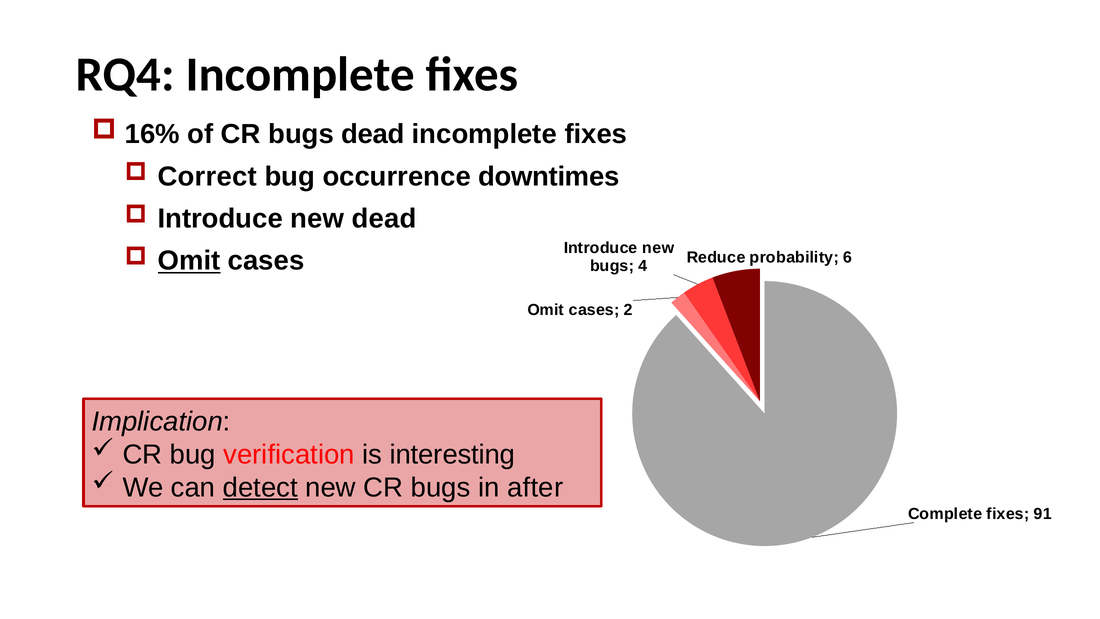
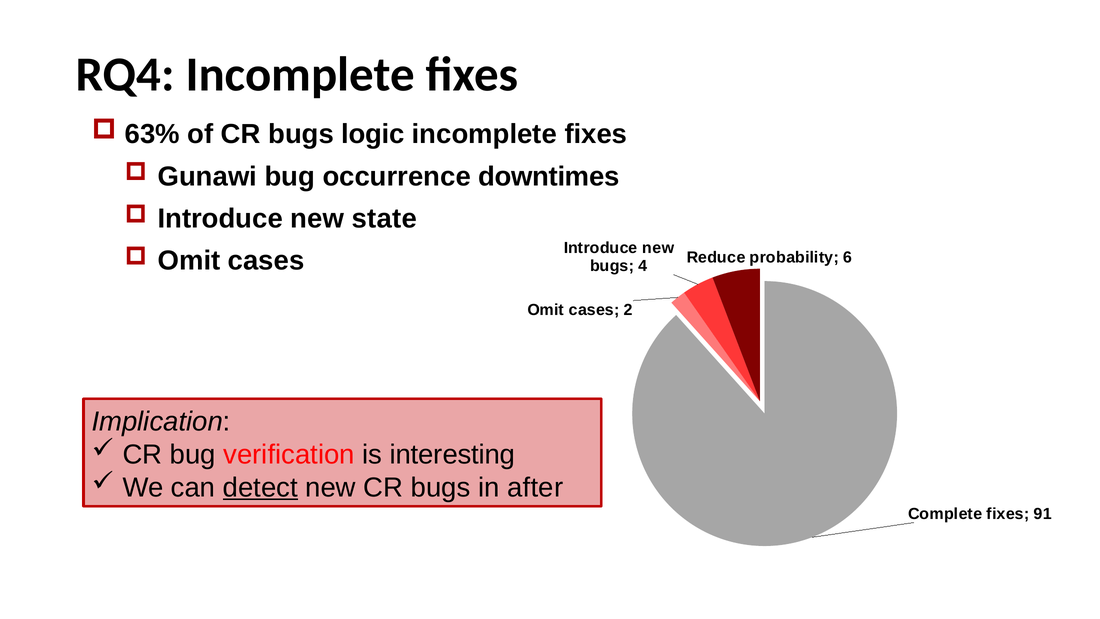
16%: 16% -> 63%
bugs dead: dead -> logic
Correct: Correct -> Gunawi
new dead: dead -> state
Omit at (189, 261) underline: present -> none
